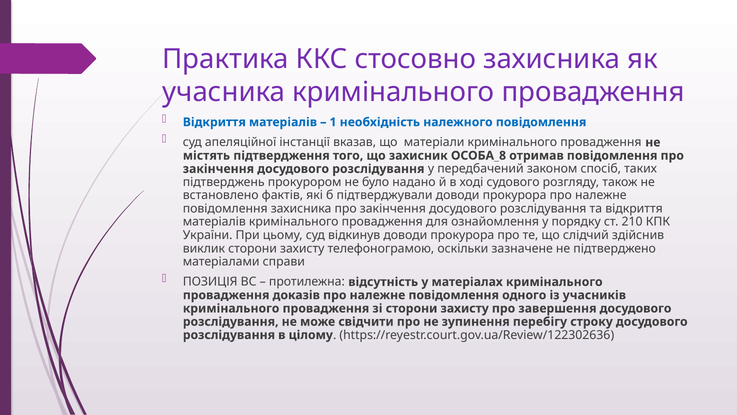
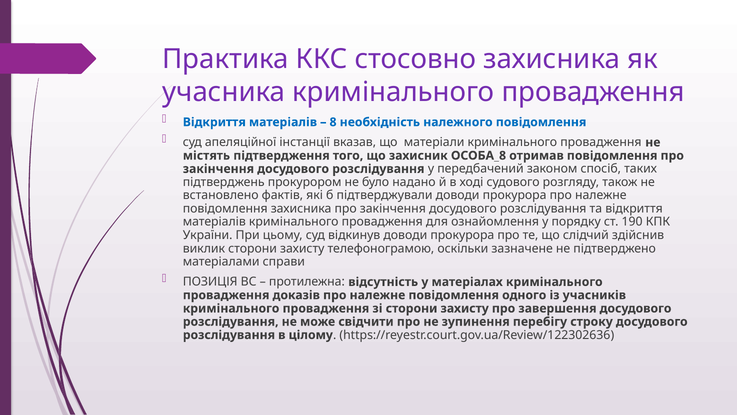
1: 1 -> 8
210: 210 -> 190
